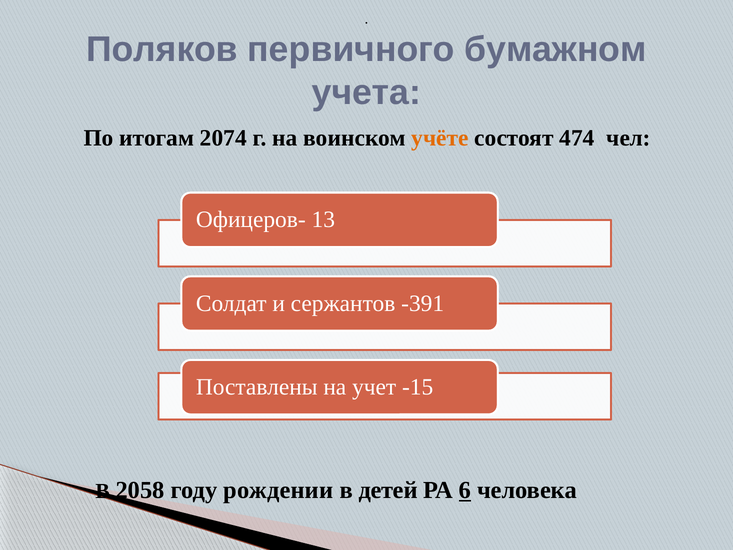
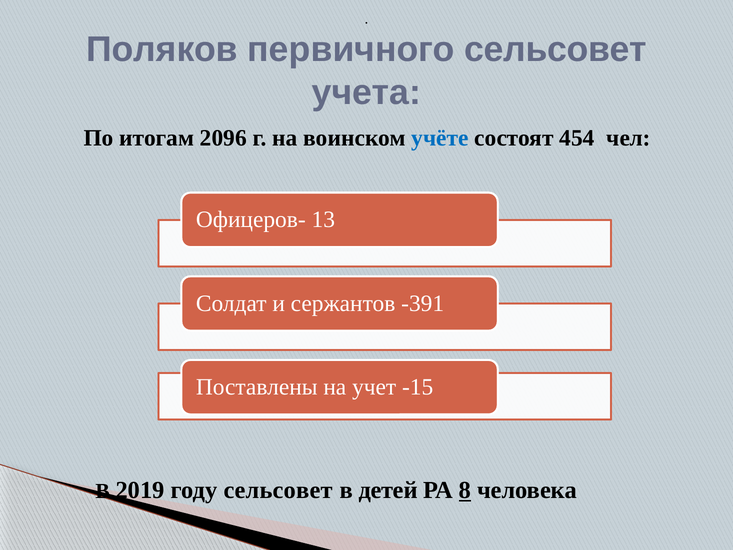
первичного бумажном: бумажном -> сельсовет
2074: 2074 -> 2096
учёте colour: orange -> blue
474: 474 -> 454
2058: 2058 -> 2019
году рождении: рождении -> сельсовет
6: 6 -> 8
